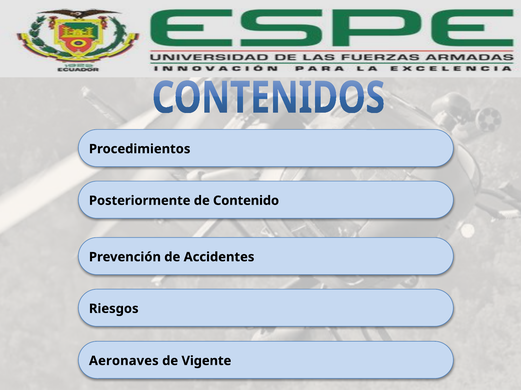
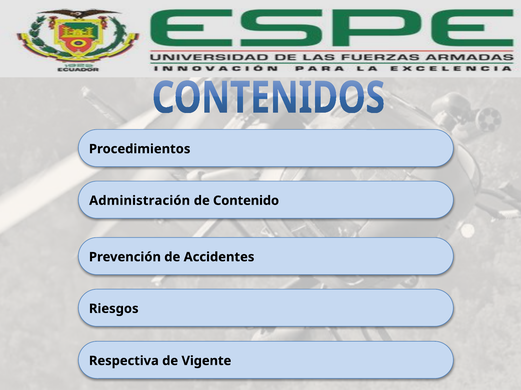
Posteriormente: Posteriormente -> Administración
Aeronaves: Aeronaves -> Respectiva
